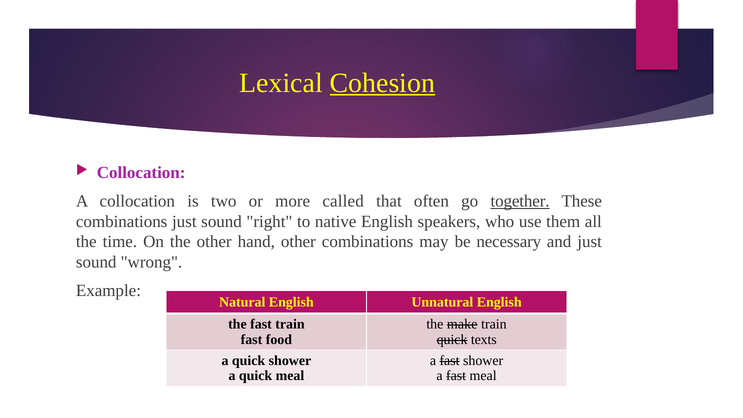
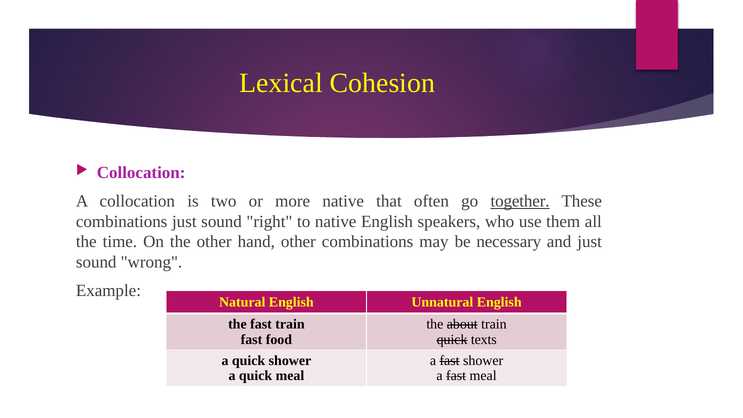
Cohesion underline: present -> none
more called: called -> native
make: make -> about
